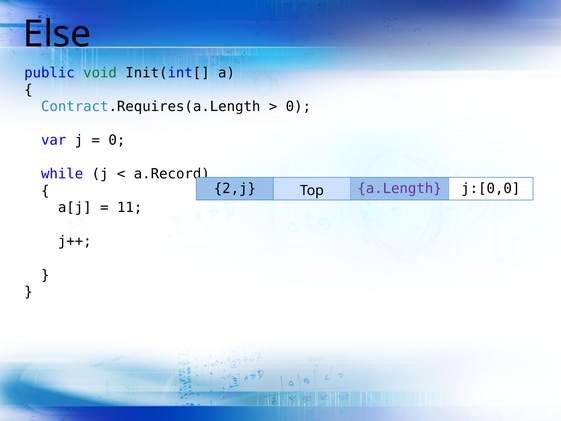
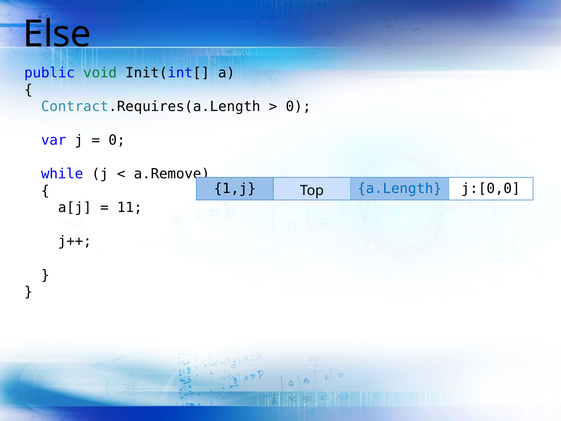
a.Record: a.Record -> a.Remove
2,j: 2,j -> 1,j
a.Length colour: purple -> blue
